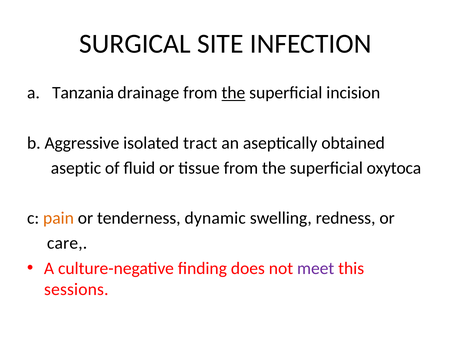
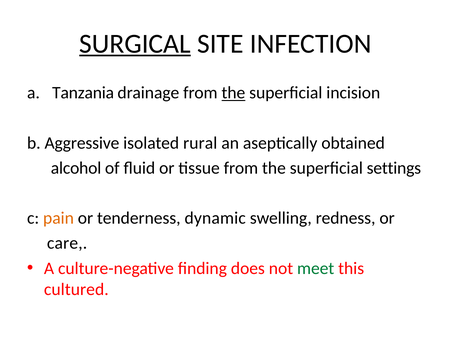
SURGICAL underline: none -> present
tract: tract -> rural
aseptic: aseptic -> alcohol
oxytoca: oxytoca -> settings
meet colour: purple -> green
sessions: sessions -> cultured
